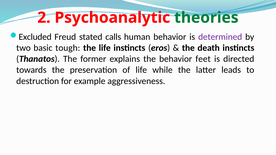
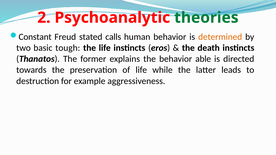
Excluded: Excluded -> Constant
determined colour: purple -> orange
feet: feet -> able
